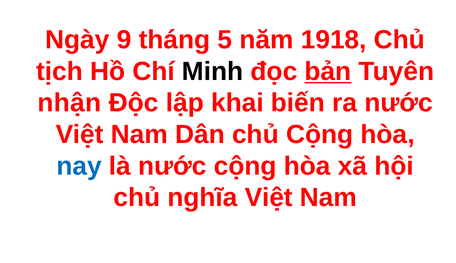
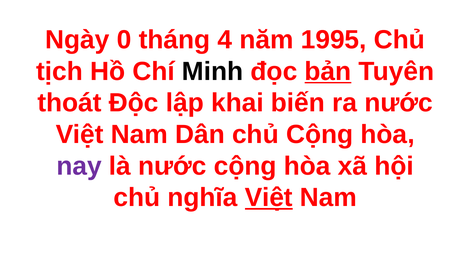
9: 9 -> 0
5: 5 -> 4
1918: 1918 -> 1995
nhận: nhận -> thoát
nay colour: blue -> purple
Việt at (269, 198) underline: none -> present
